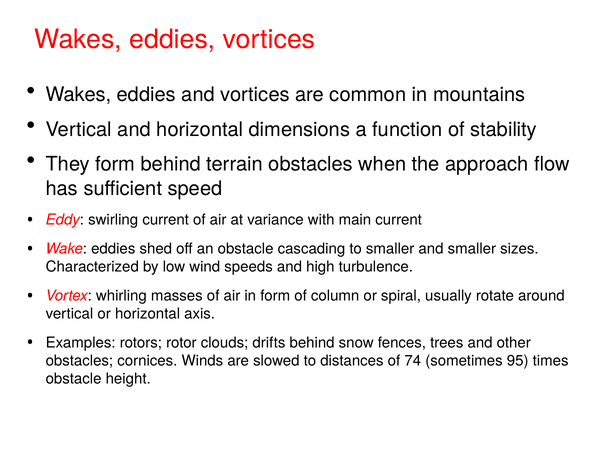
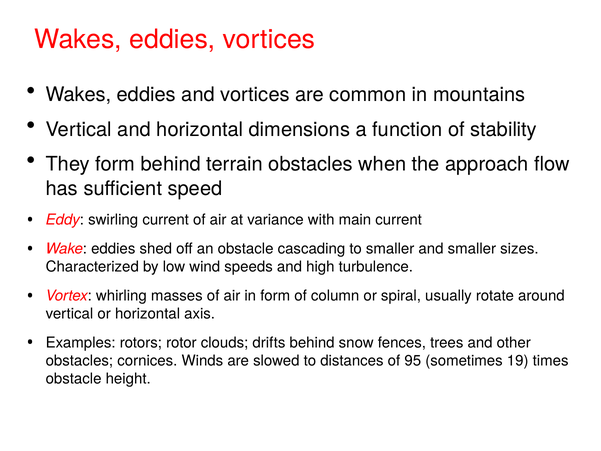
74: 74 -> 95
95: 95 -> 19
